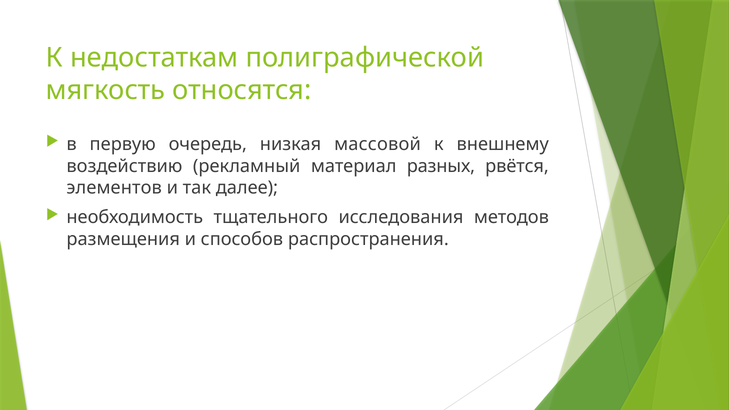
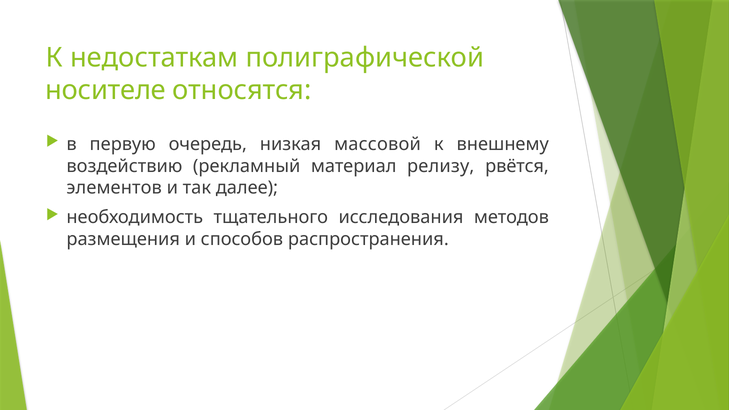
мягкость: мягкость -> носителе
разных: разных -> релизу
